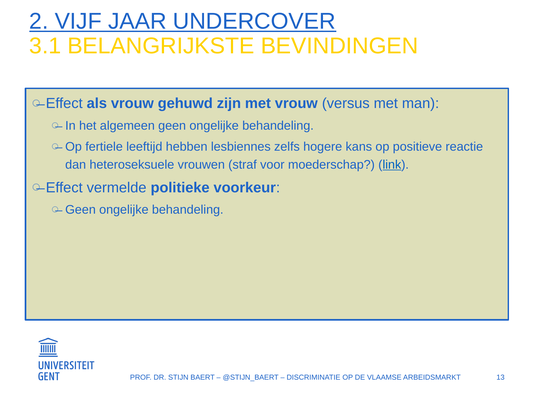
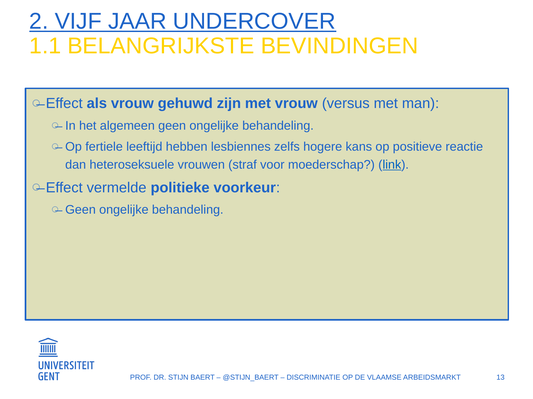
3.1: 3.1 -> 1.1
